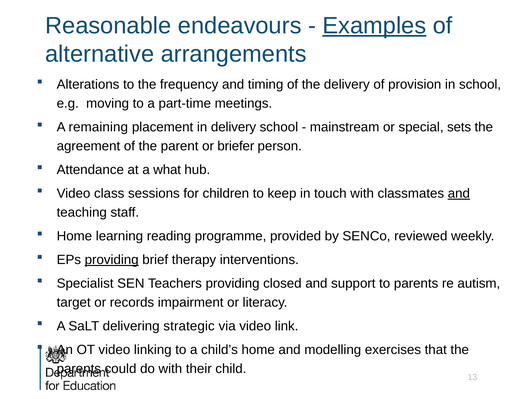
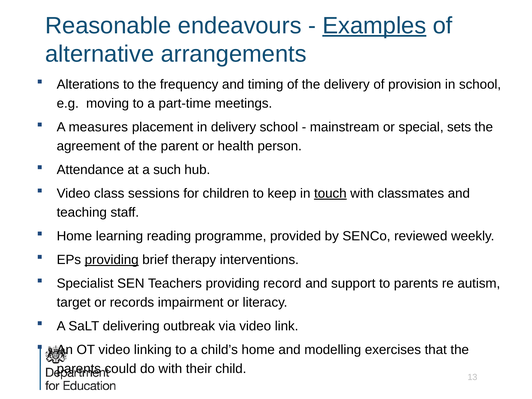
remaining: remaining -> measures
briefer: briefer -> health
what: what -> such
touch underline: none -> present
and at (459, 193) underline: present -> none
closed: closed -> record
strategic: strategic -> outbreak
